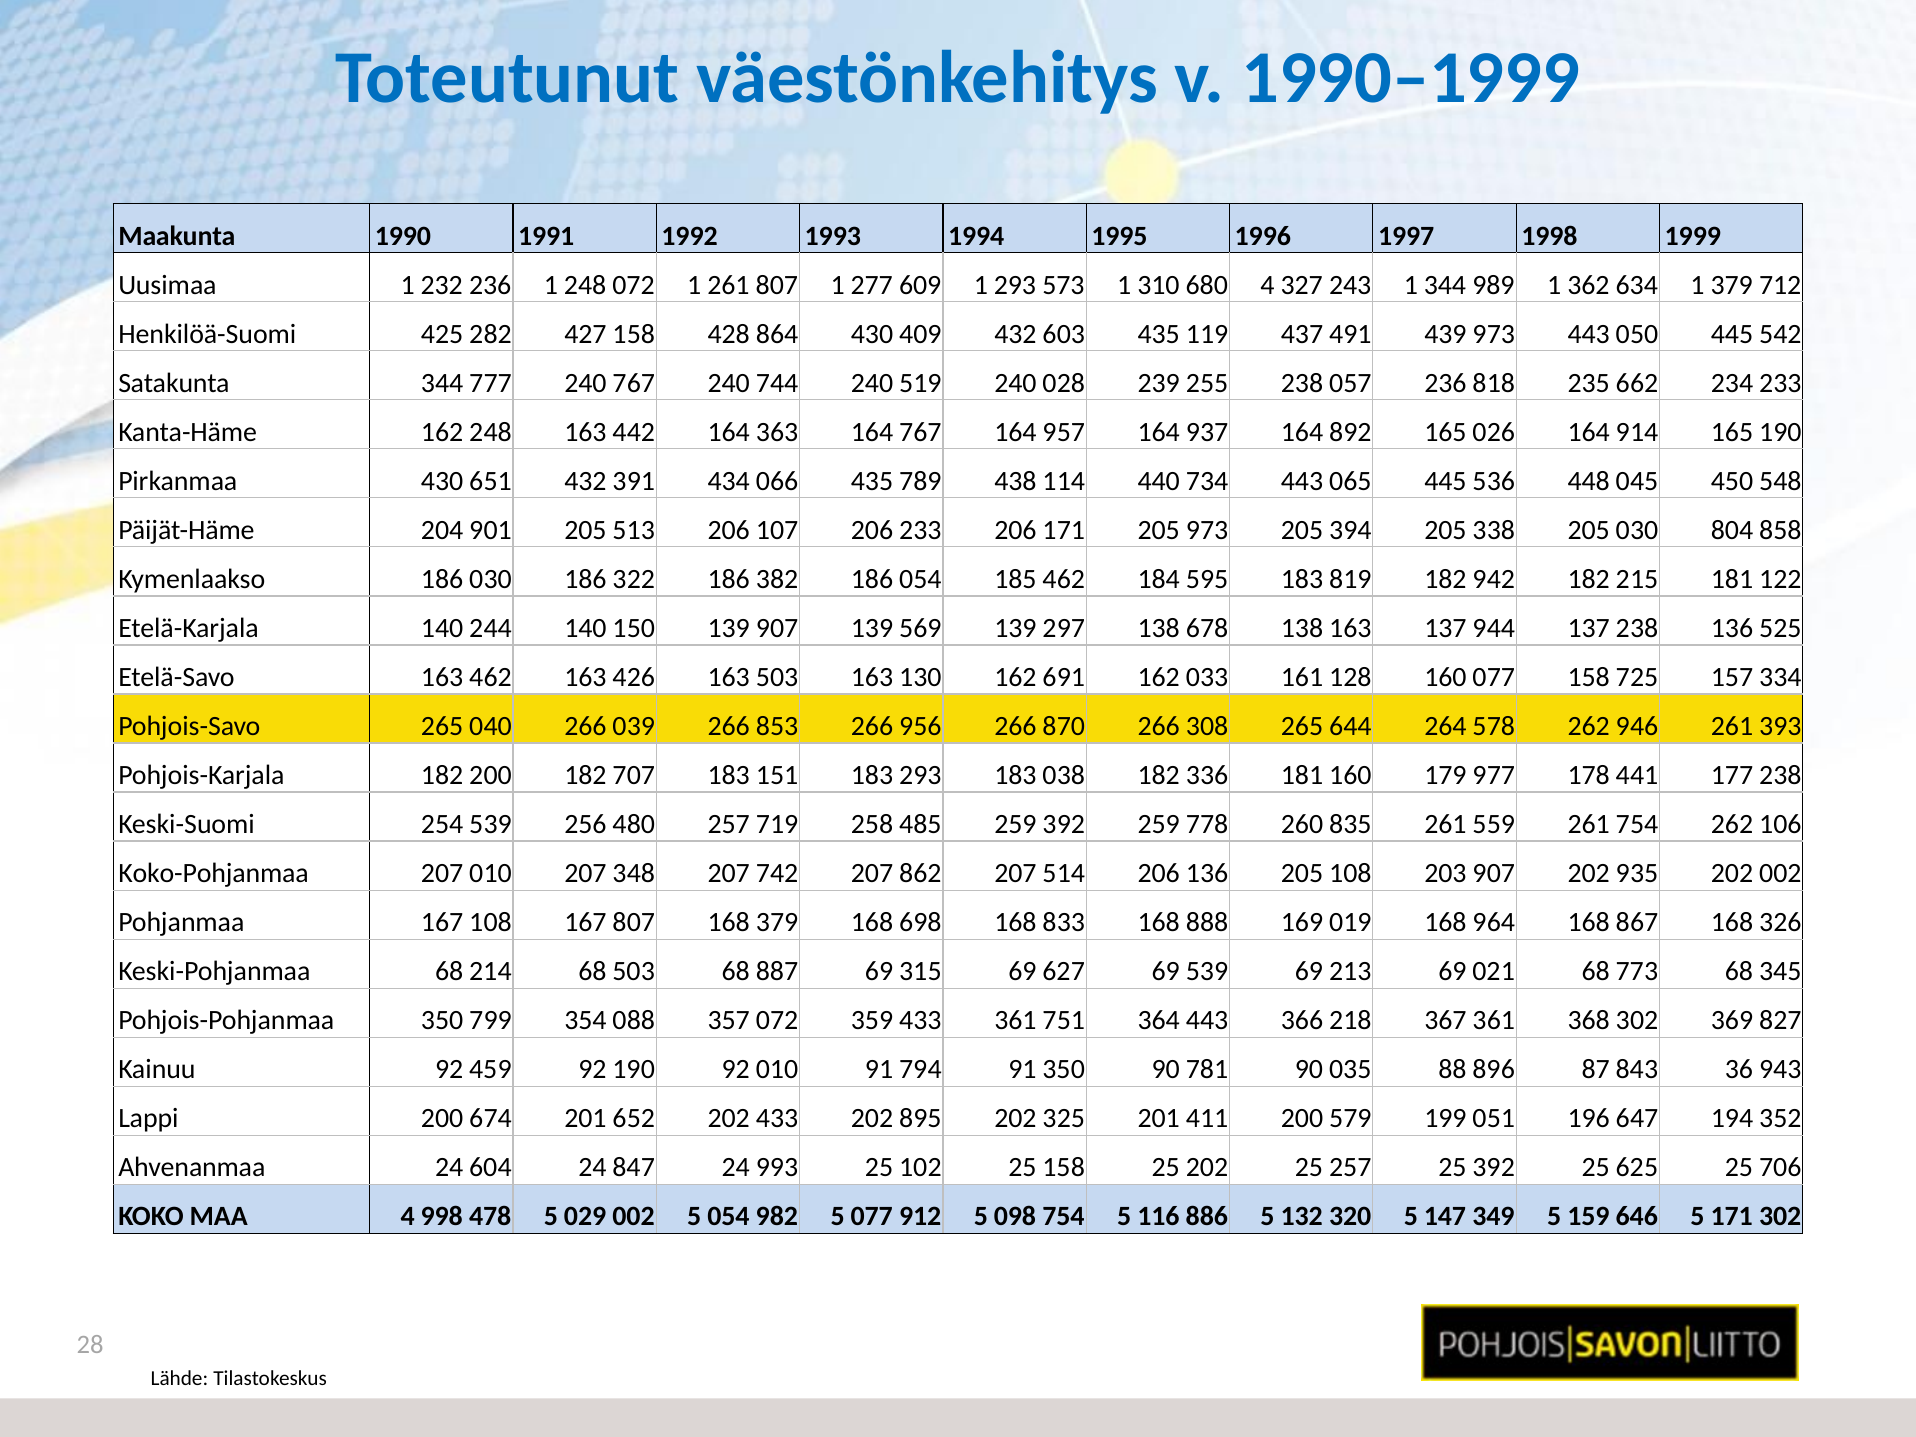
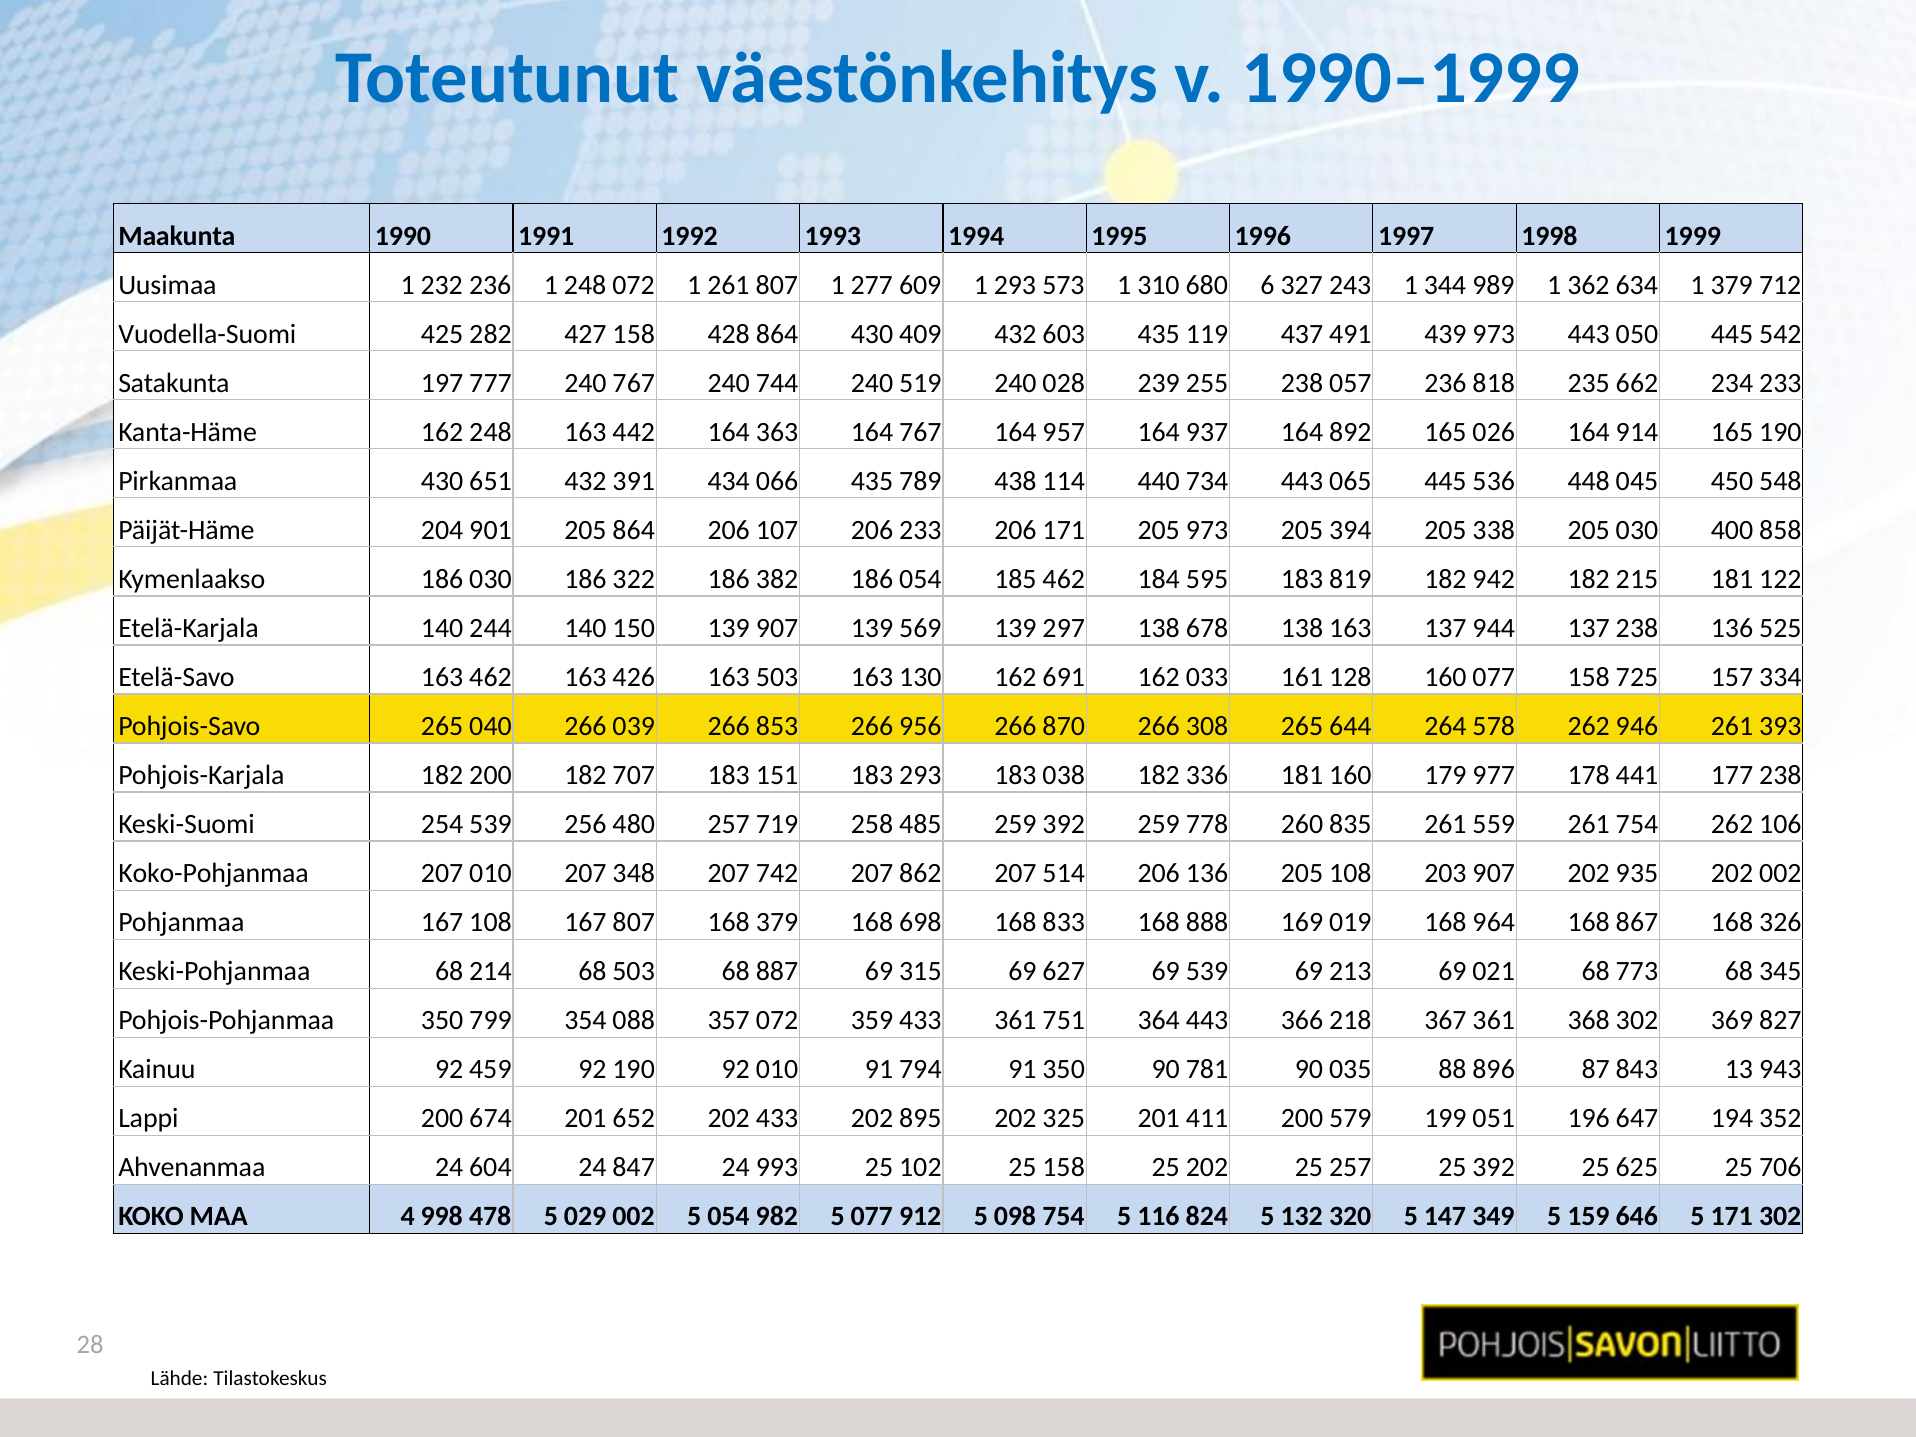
680 4: 4 -> 6
Henkilöä-Suomi: Henkilöä-Suomi -> Vuodella-Suomi
Satakunta 344: 344 -> 197
205 513: 513 -> 864
804: 804 -> 400
36: 36 -> 13
886: 886 -> 824
